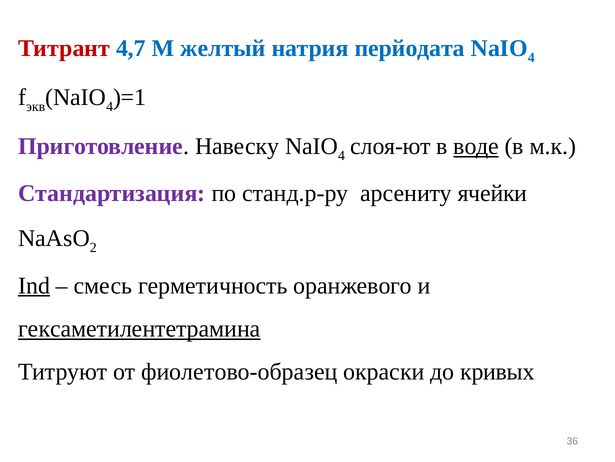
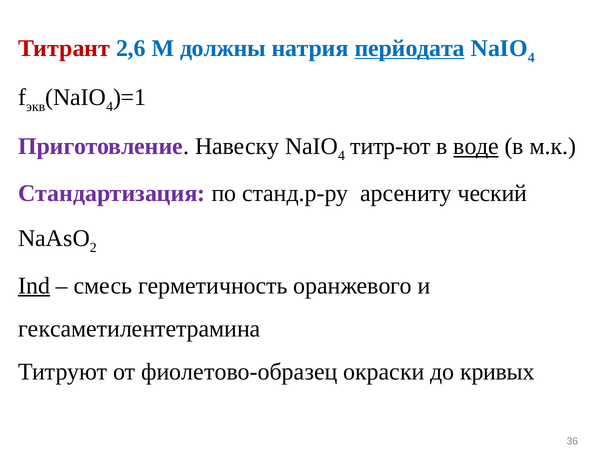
4,7: 4,7 -> 2,6
желтый: желтый -> должны
перйодата underline: none -> present
слоя-ют: слоя-ют -> титр-ют
ячейки: ячейки -> ческий
гексаметилентетрамина underline: present -> none
